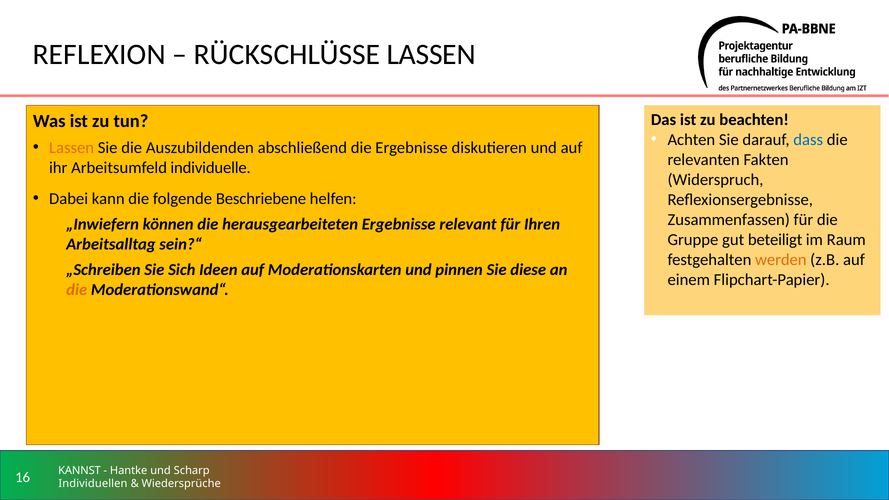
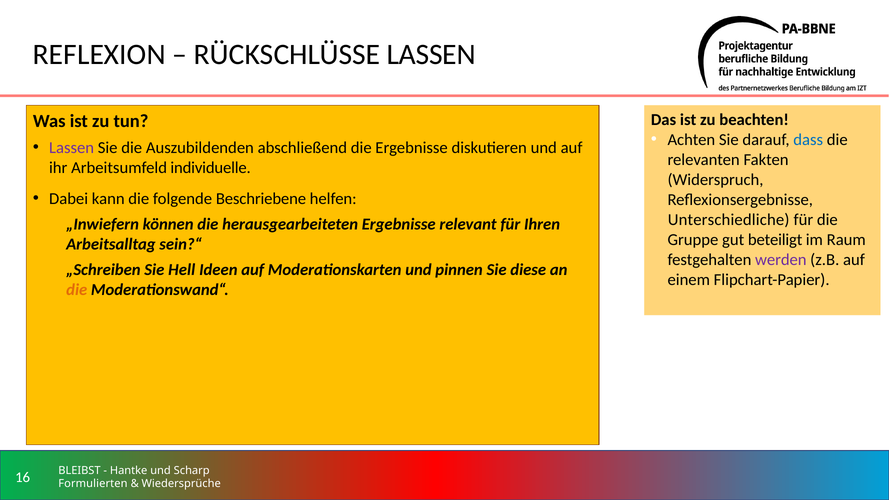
Lassen at (72, 148) colour: orange -> purple
Zusammenfassen: Zusammenfassen -> Unterschiedliche
werden colour: orange -> purple
Sich: Sich -> Hell
KANNST: KANNST -> BLEIBST
Individuellen: Individuellen -> Formulierten
